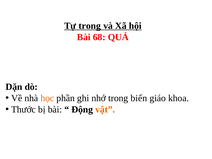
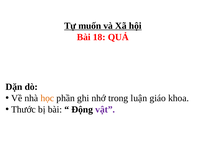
Tự trong: trong -> muốn
68: 68 -> 18
biến: biến -> luận
vật colour: orange -> purple
